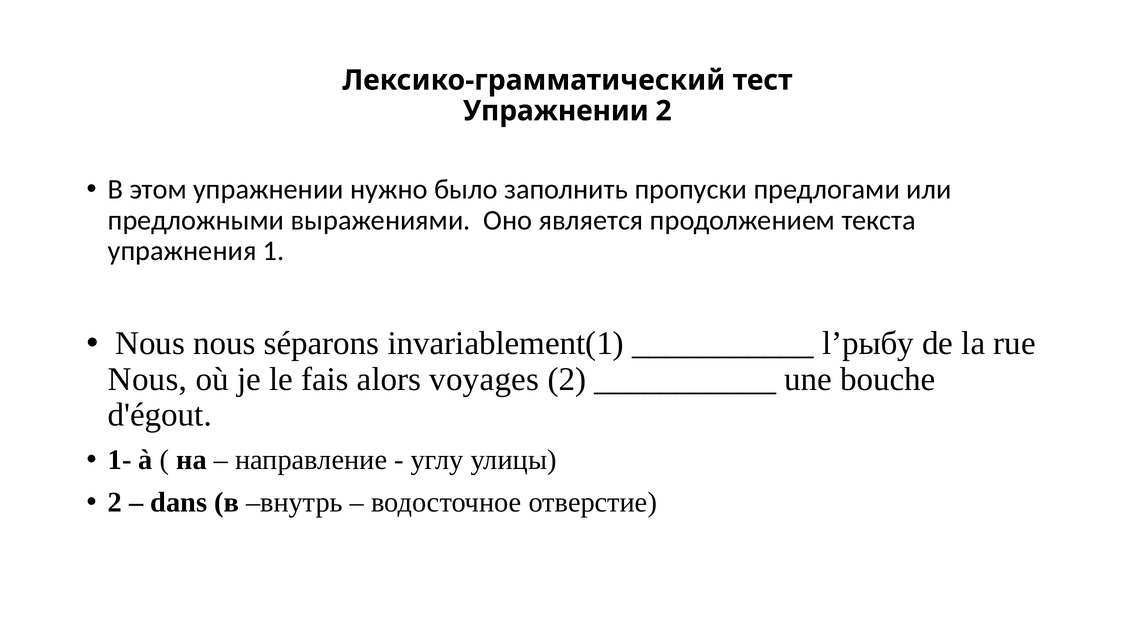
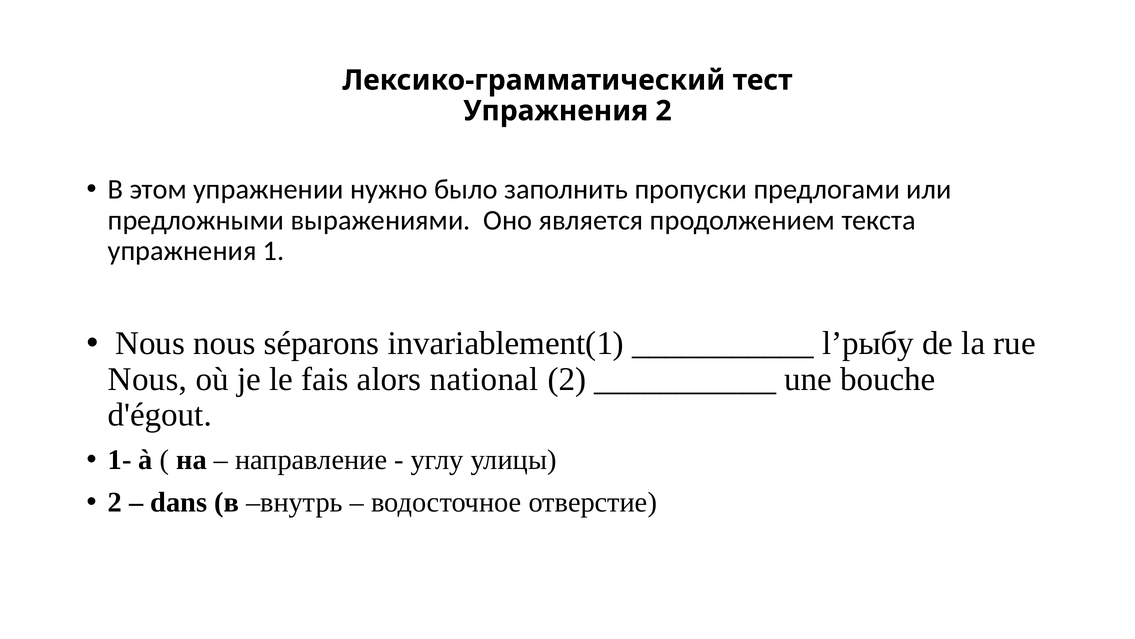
Упражнении at (556, 111): Упражнении -> Упражнения
voyages: voyages -> national
